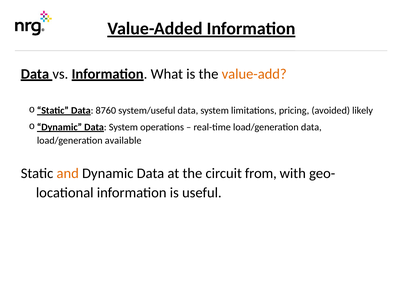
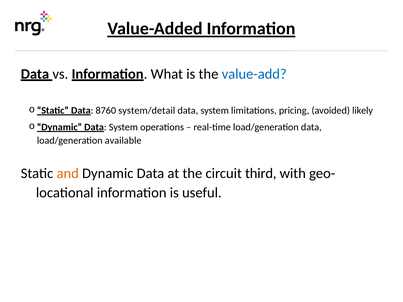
value-add colour: orange -> blue
system/useful: system/useful -> system/detail
from: from -> third
